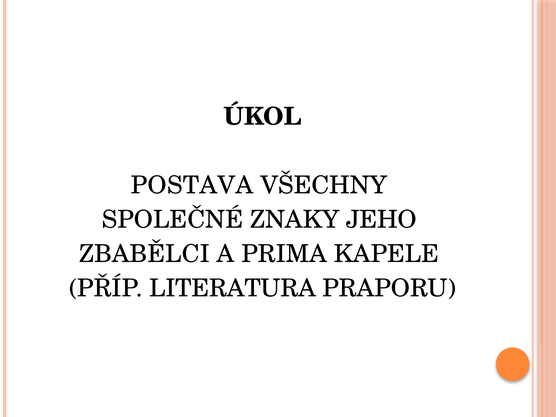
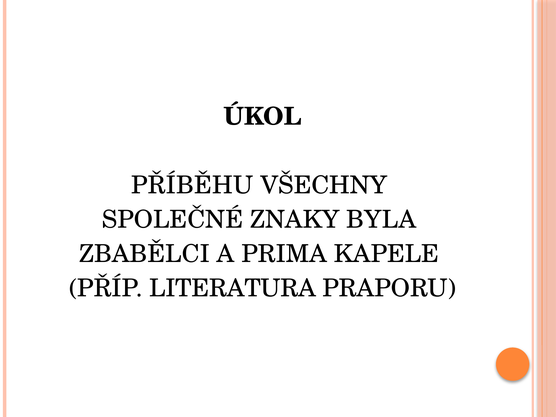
POSTAVA: POSTAVA -> PŘÍBĚHU
JEHO: JEHO -> BYLA
